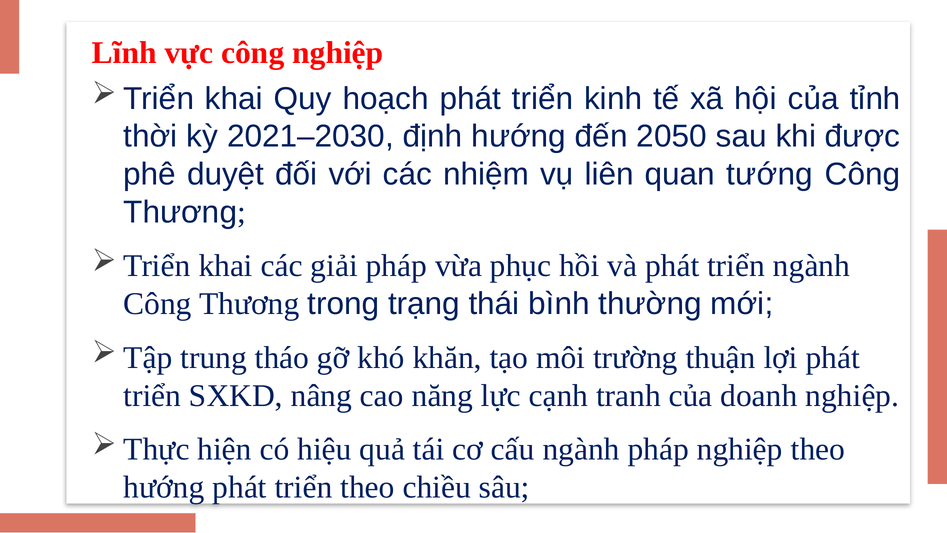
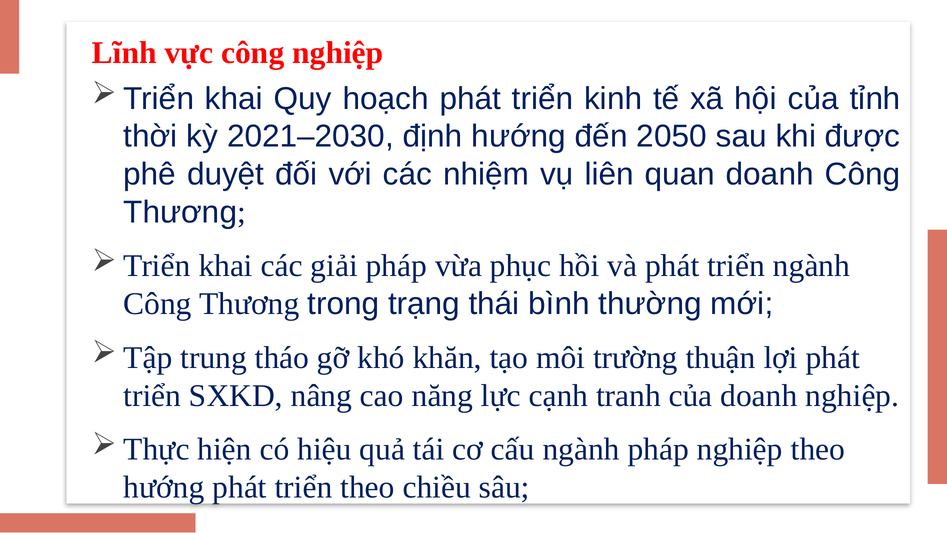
quan tướng: tướng -> doanh
